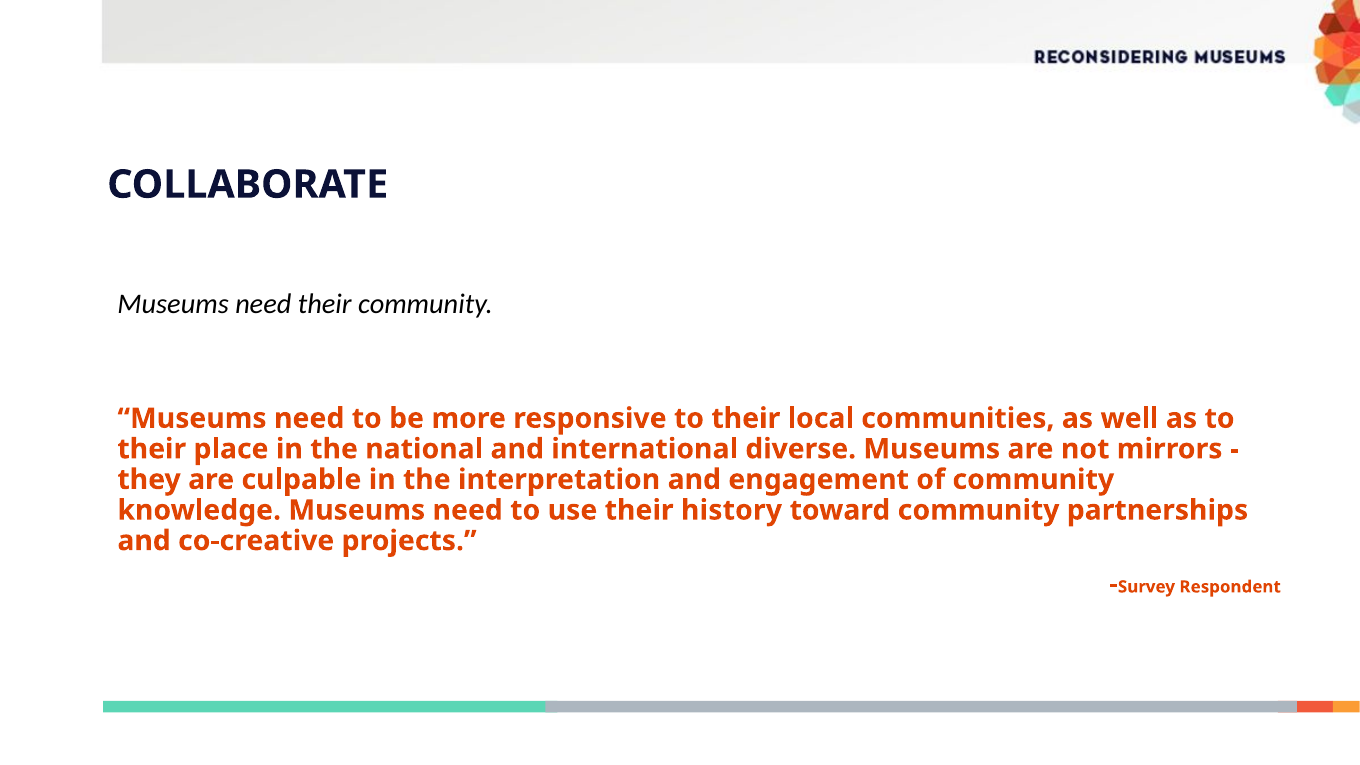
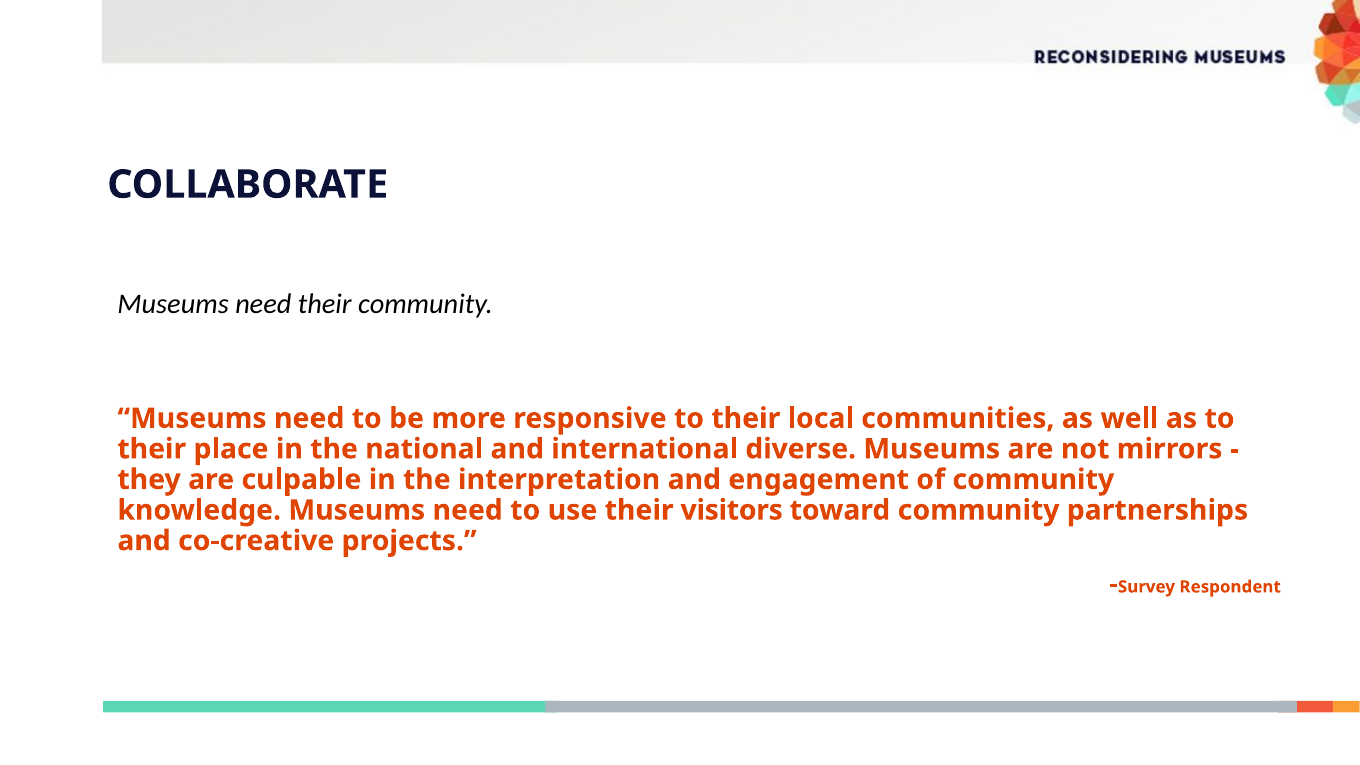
history: history -> visitors
